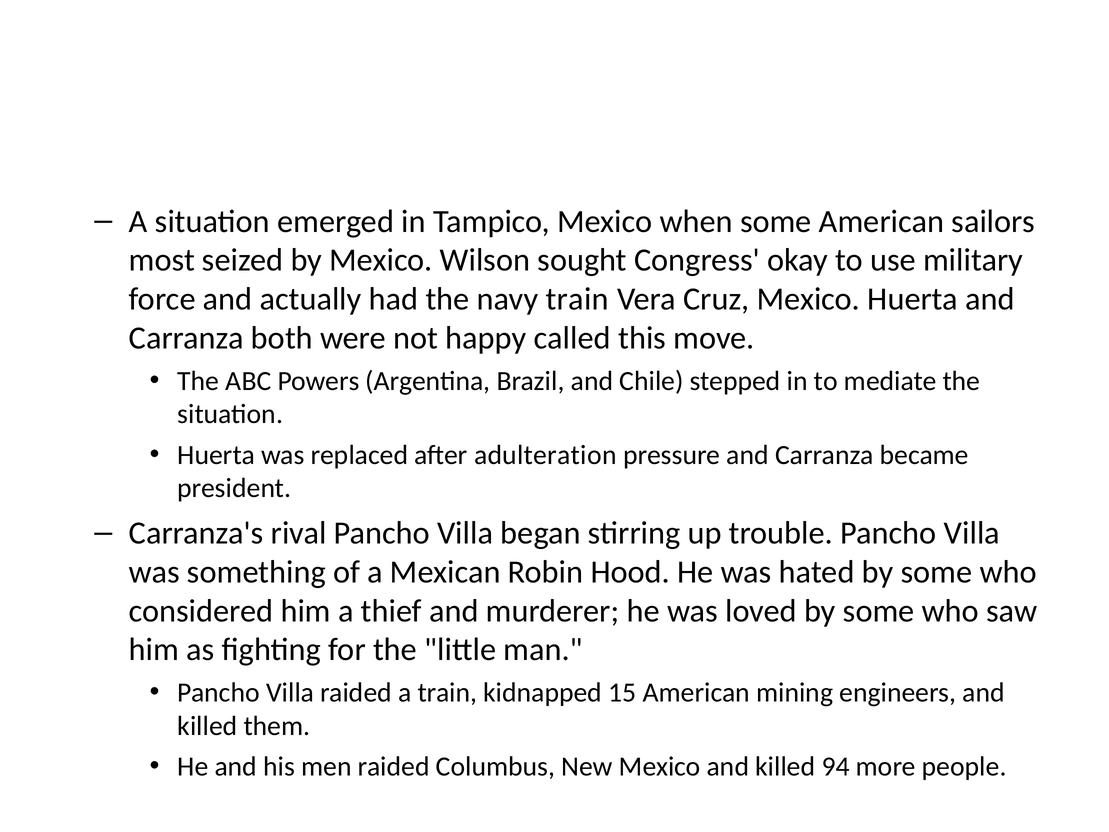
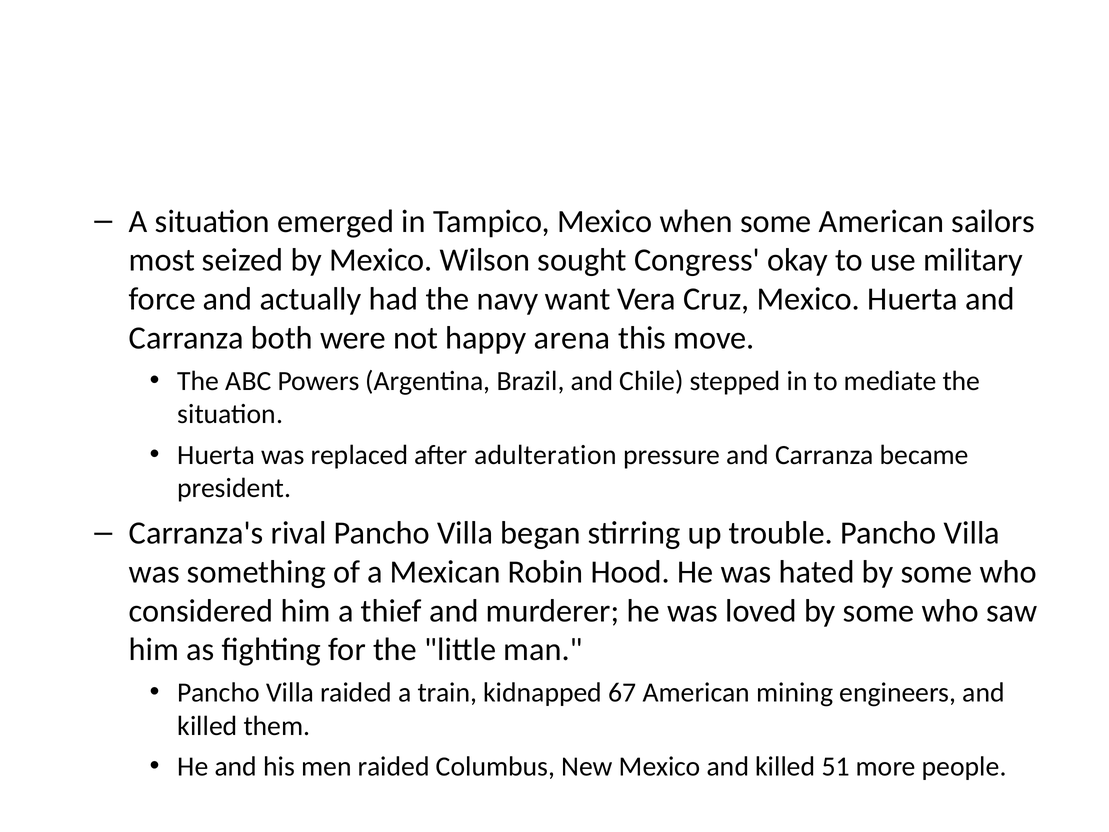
navy train: train -> want
called: called -> arena
15: 15 -> 67
94: 94 -> 51
